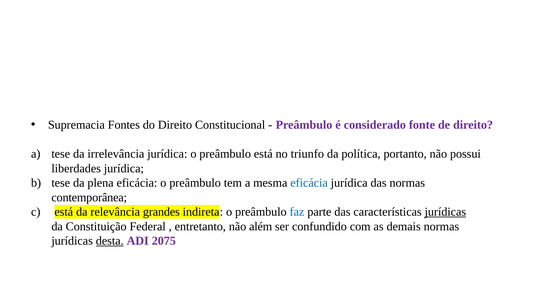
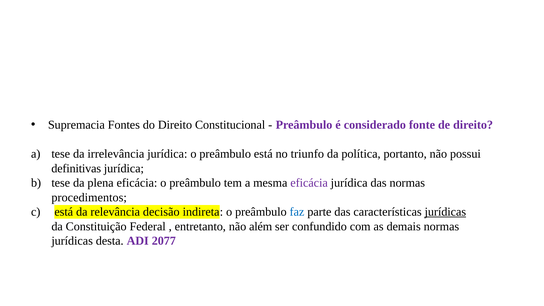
liberdades: liberdades -> definitivas
eficácia at (309, 183) colour: blue -> purple
contemporânea: contemporânea -> procedimentos
grandes: grandes -> decisão
desta underline: present -> none
2075: 2075 -> 2077
